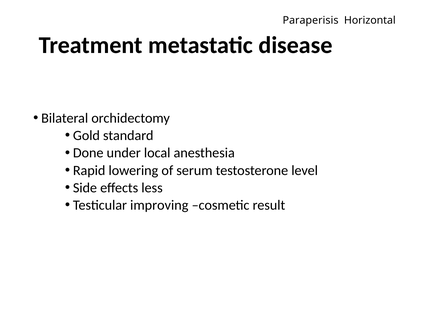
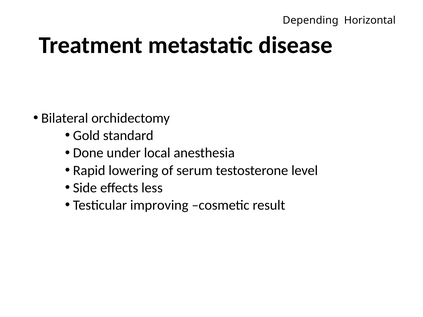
Paraperisis: Paraperisis -> Depending
